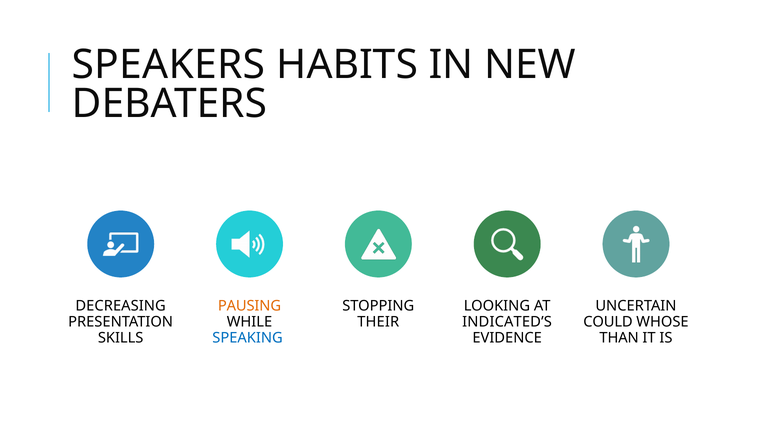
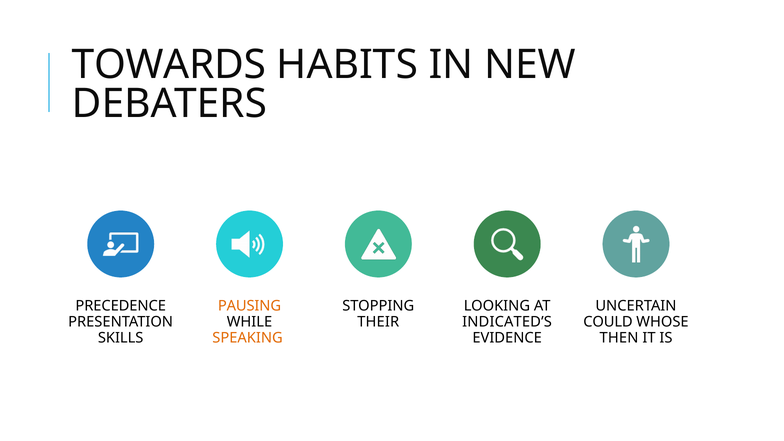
SPEAKERS: SPEAKERS -> TOWARDS
DECREASING: DECREASING -> PRECEDENCE
SPEAKING colour: blue -> orange
THAN: THAN -> THEN
